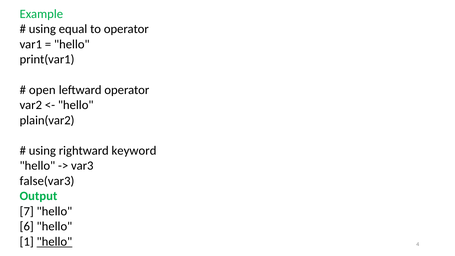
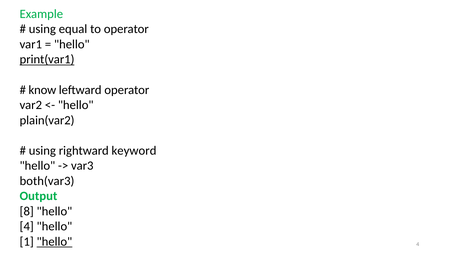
print(var1 underline: none -> present
open: open -> know
false(var3: false(var3 -> both(var3
7: 7 -> 8
6 at (27, 226): 6 -> 4
